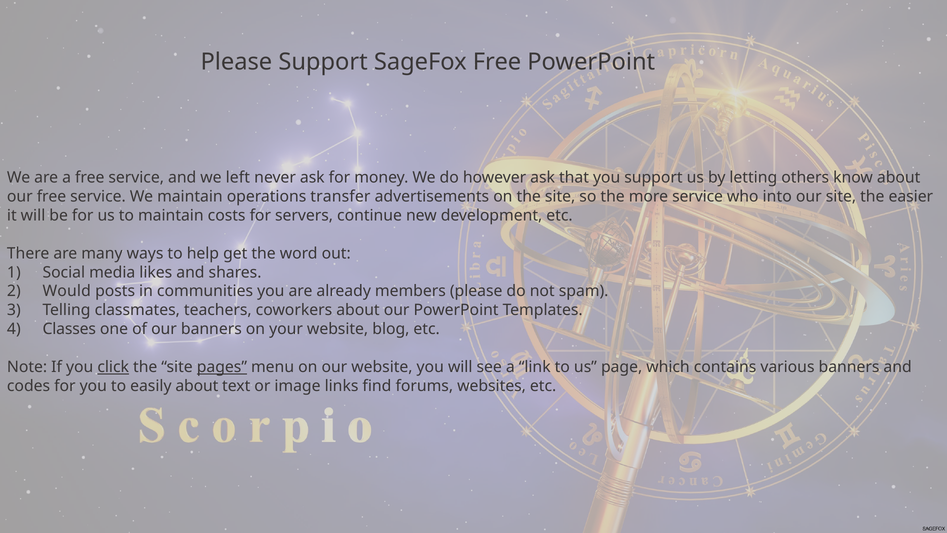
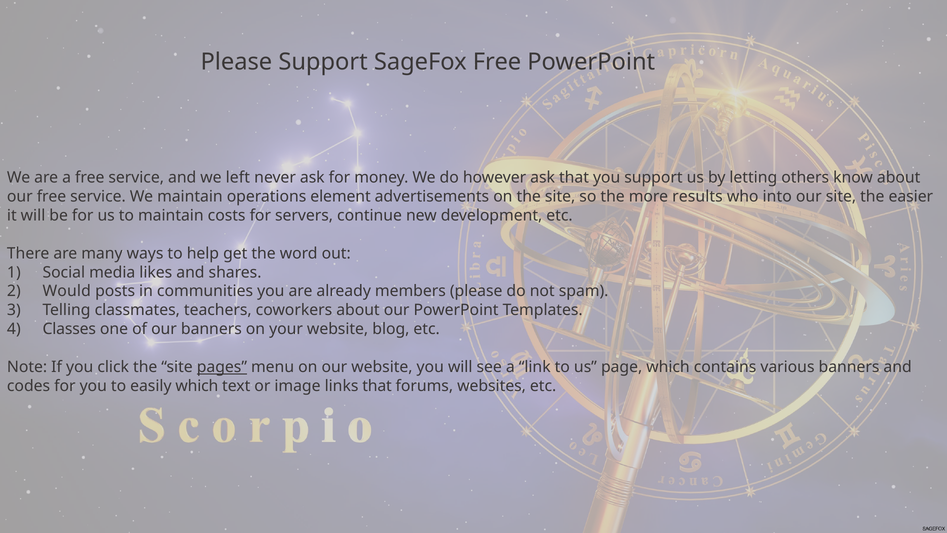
transfer: transfer -> element
more service: service -> results
click underline: present -> none
easily about: about -> which
links find: find -> that
